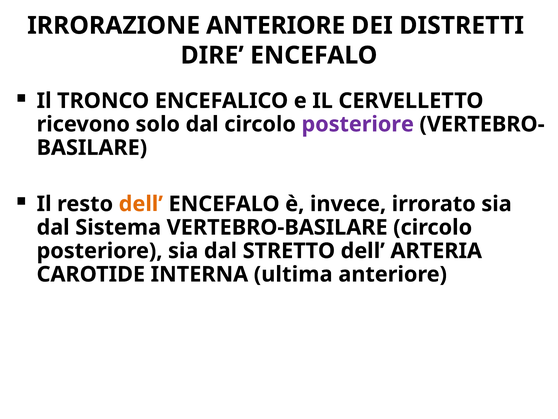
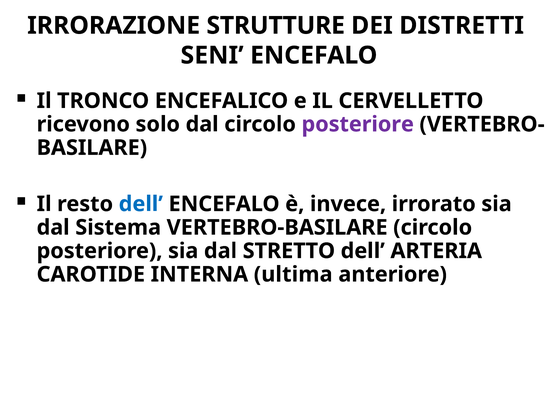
IRRORAZIONE ANTERIORE: ANTERIORE -> STRUTTURE
DIRE: DIRE -> SENI
dell at (141, 204) colour: orange -> blue
